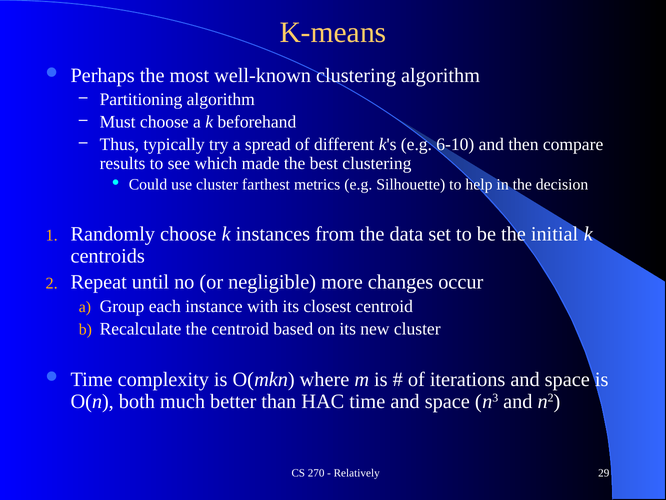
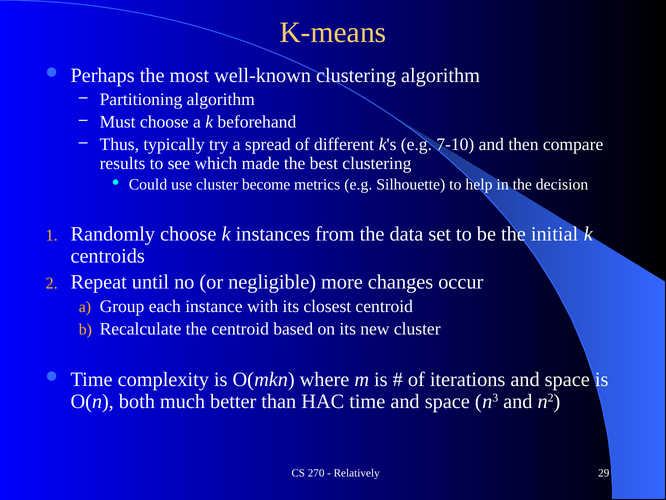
6-10: 6-10 -> 7-10
farthest: farthest -> become
